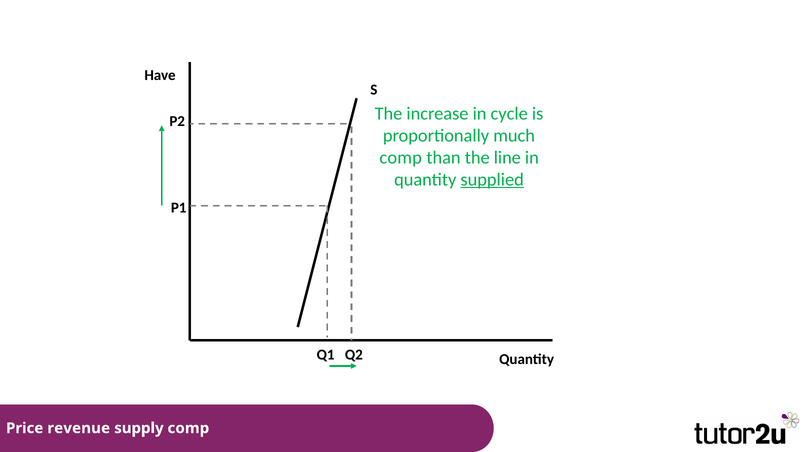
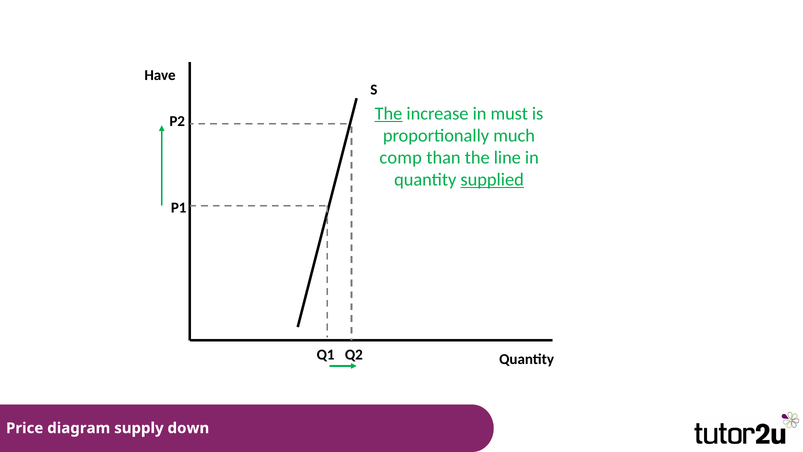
The at (389, 113) underline: none -> present
cycle: cycle -> must
revenue: revenue -> diagram
supply comp: comp -> down
